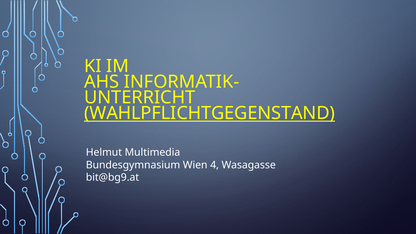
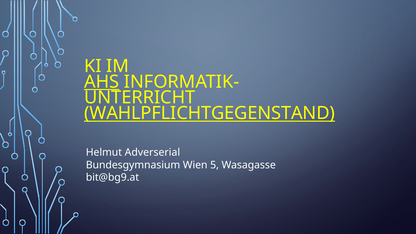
AHS underline: none -> present
Multimedia: Multimedia -> Adverserial
4: 4 -> 5
